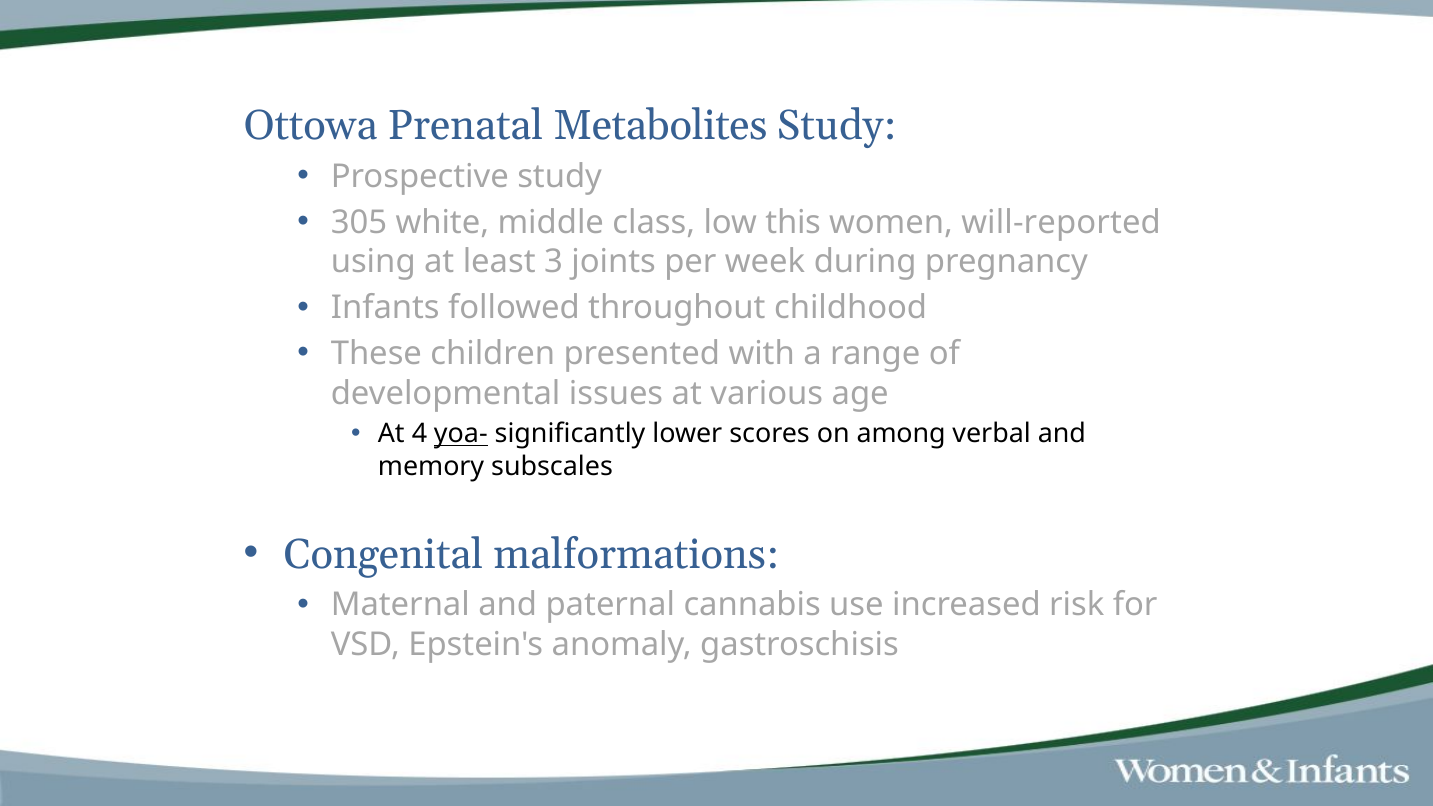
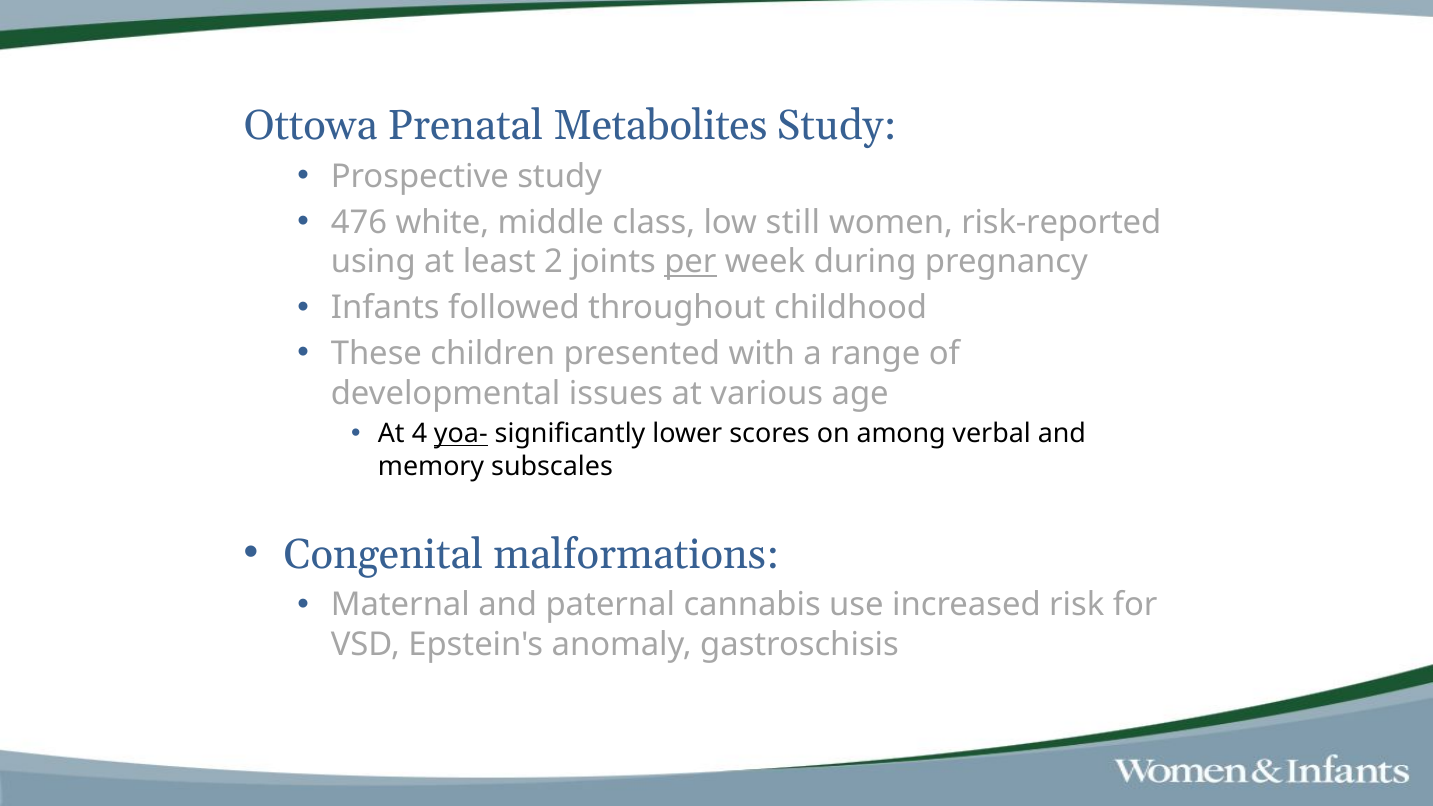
305: 305 -> 476
this: this -> still
will-reported: will-reported -> risk-reported
3: 3 -> 2
per underline: none -> present
